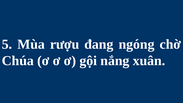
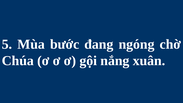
rượu: rượu -> bước
